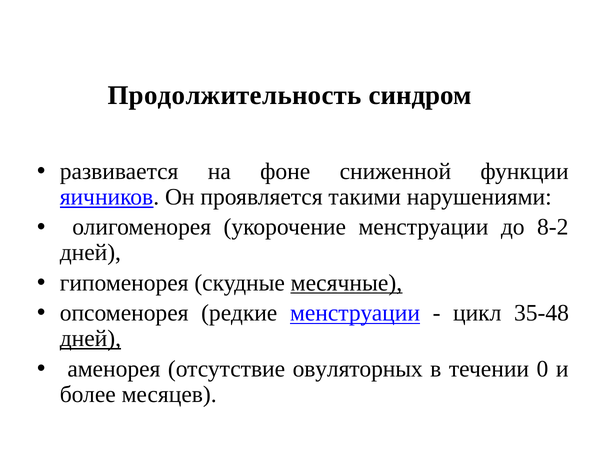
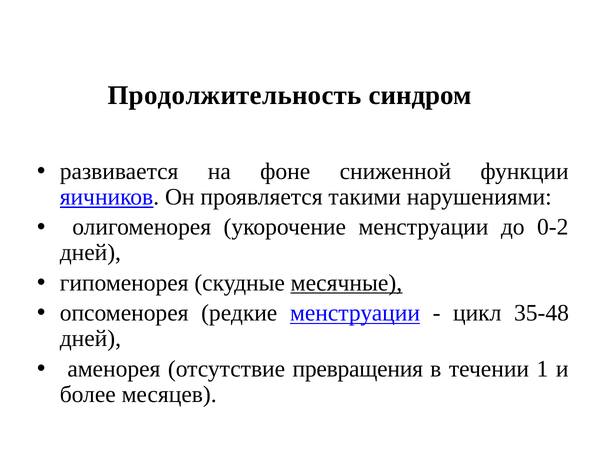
8-2: 8-2 -> 0-2
дней at (90, 338) underline: present -> none
овуляторных: овуляторных -> превращения
0: 0 -> 1
